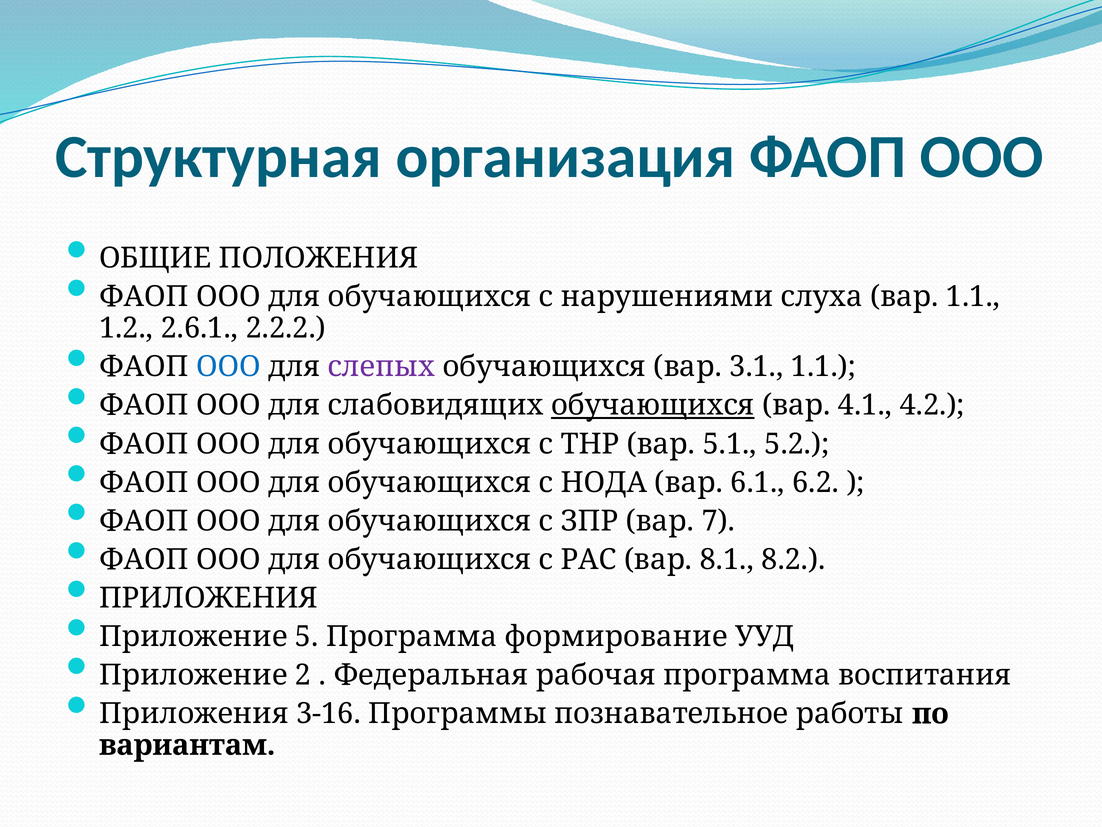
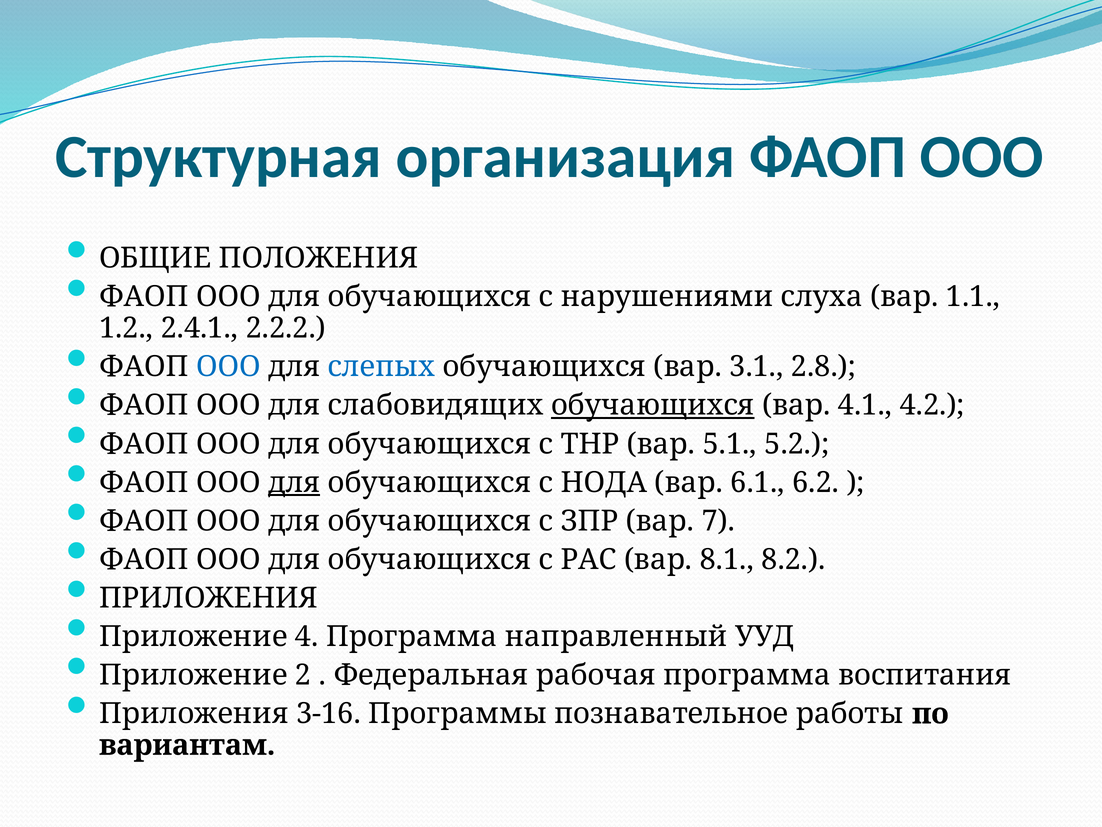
2.6.1: 2.6.1 -> 2.4.1
слепых colour: purple -> blue
3.1 1.1: 1.1 -> 2.8
для at (294, 482) underline: none -> present
5: 5 -> 4
формирование: формирование -> направленный
